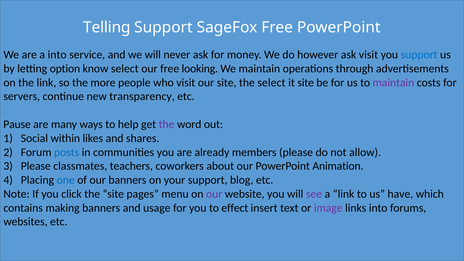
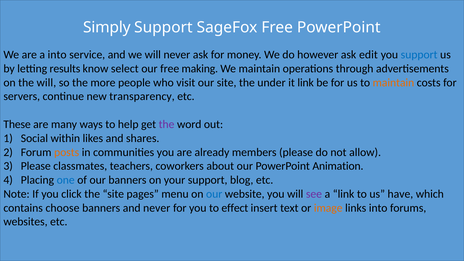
Telling: Telling -> Simply
ask visit: visit -> edit
option: option -> results
looking: looking -> making
the link: link -> will
the select: select -> under
it site: site -> link
maintain at (393, 83) colour: purple -> orange
Pause: Pause -> These
posts colour: blue -> orange
our at (214, 194) colour: purple -> blue
making: making -> choose
and usage: usage -> never
image colour: purple -> orange
